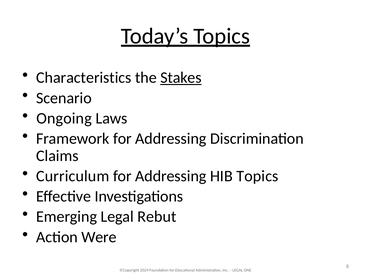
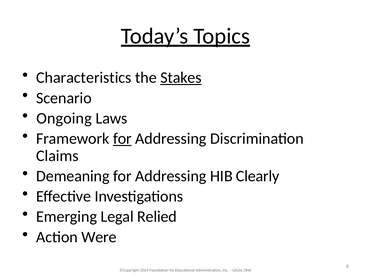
for at (122, 138) underline: none -> present
Curriculum: Curriculum -> Demeaning
HIB Topics: Topics -> Clearly
Rebut: Rebut -> Relied
